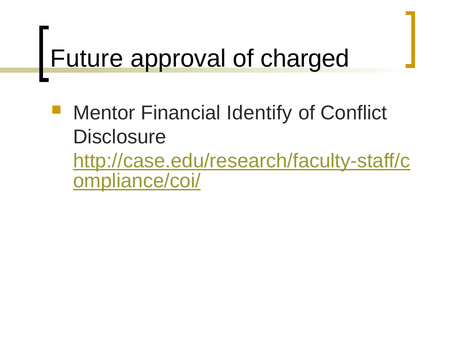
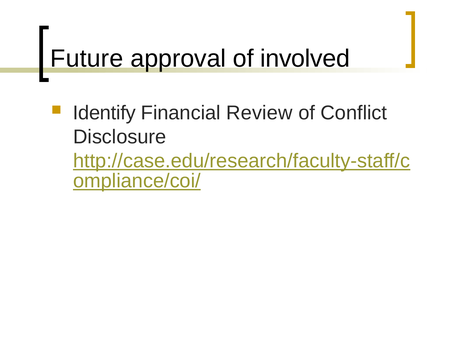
charged: charged -> involved
Mentor: Mentor -> Identify
Identify: Identify -> Review
